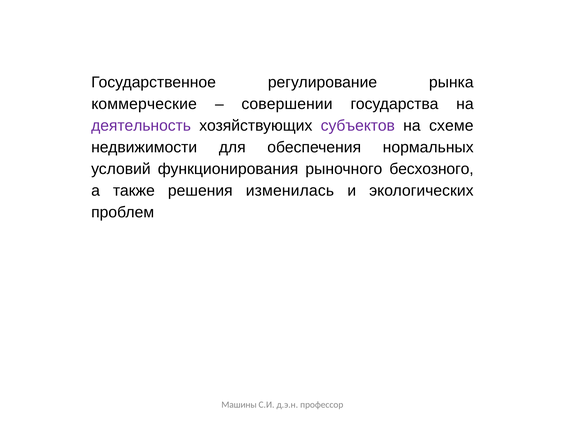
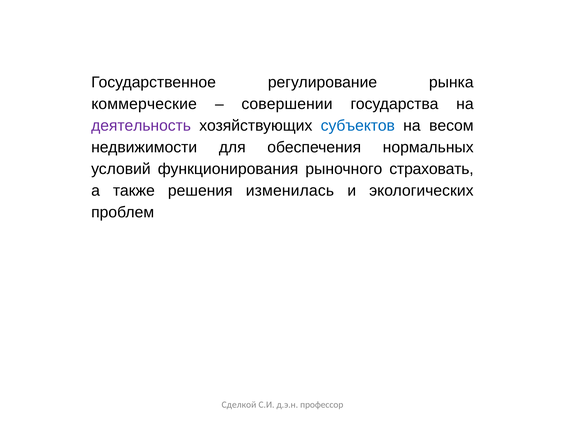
субъектов colour: purple -> blue
схеме: схеме -> весом
бесхозного: бесхозного -> страховать
Машины: Машины -> Сделкой
